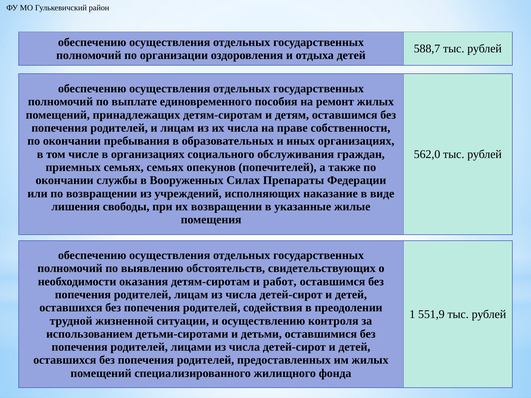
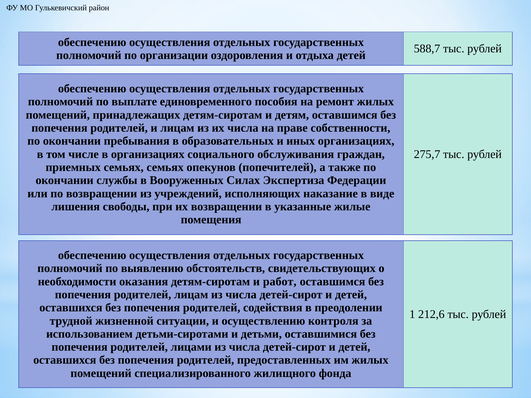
562,0: 562,0 -> 275,7
Препараты: Препараты -> Экспертиза
551,9: 551,9 -> 212,6
